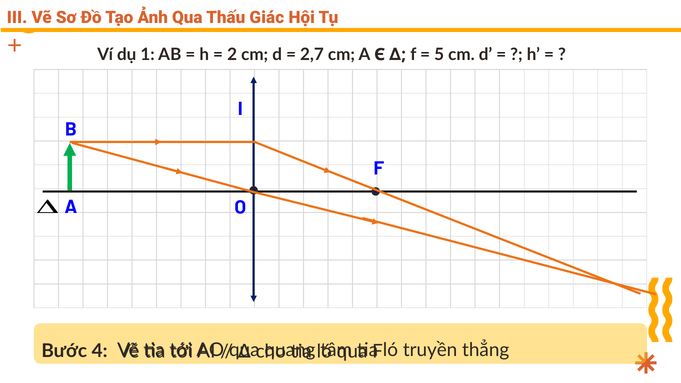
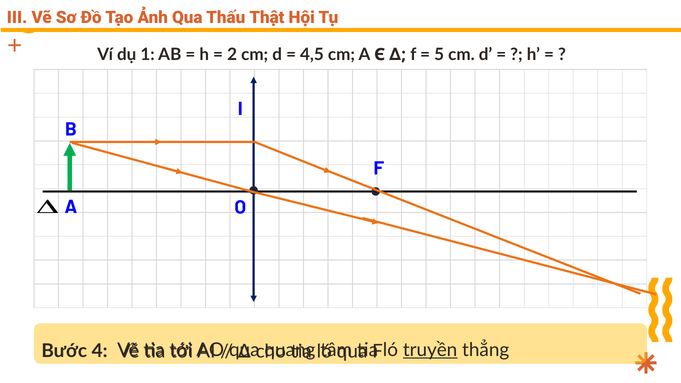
Giác: Giác -> Thật
2,7: 2,7 -> 4,5
truyền underline: none -> present
